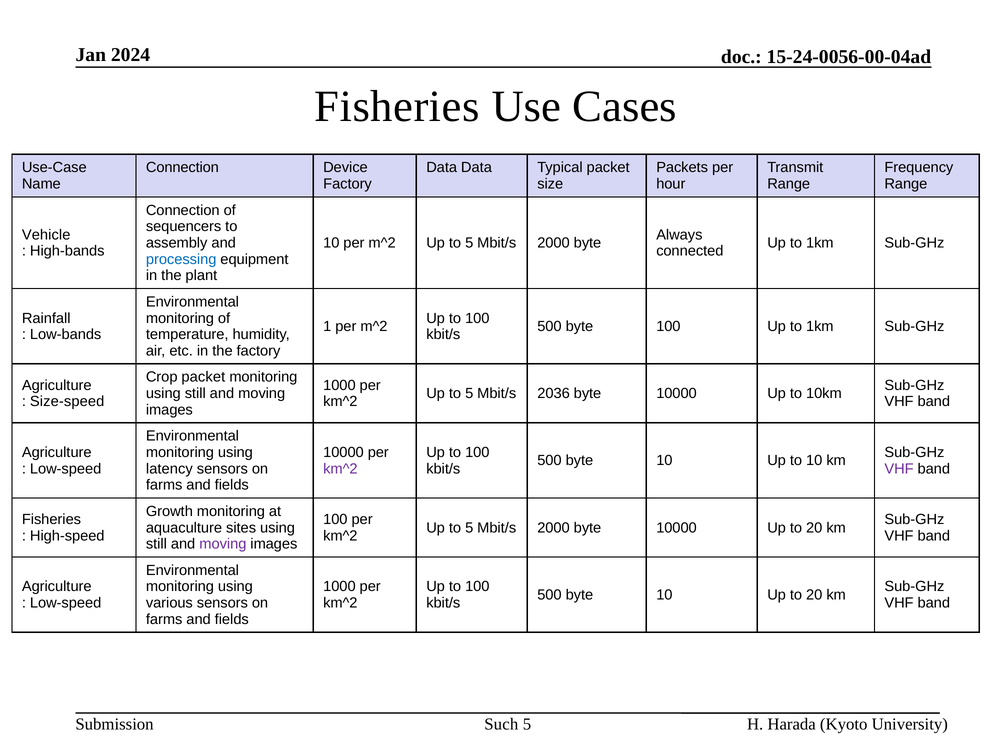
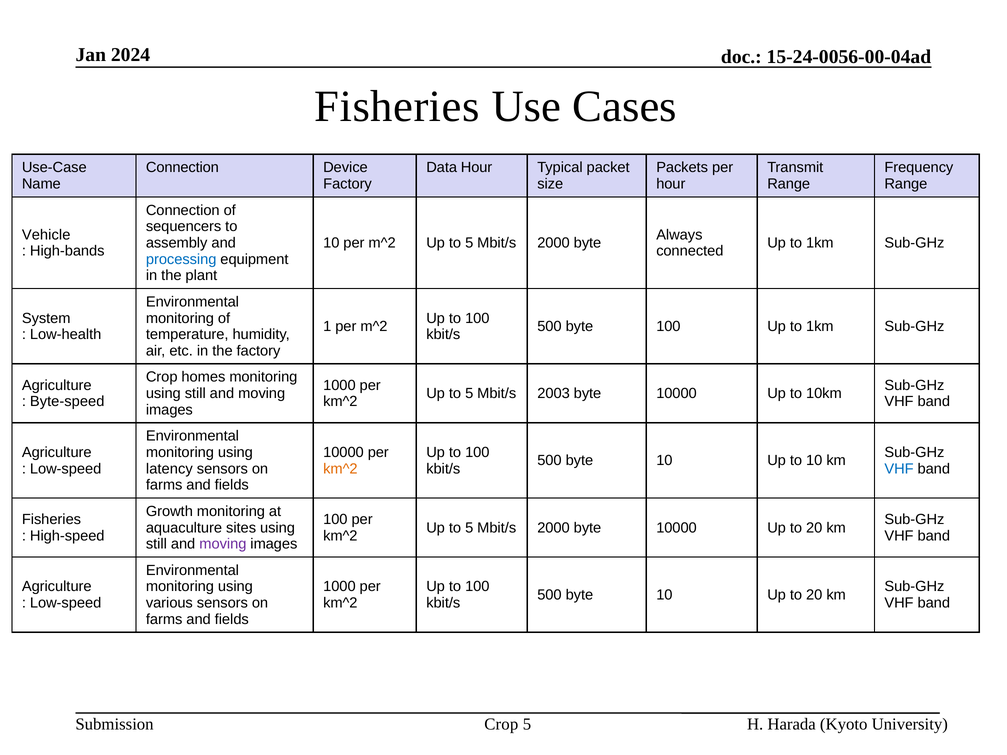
Data Data: Data -> Hour
Rainfall: Rainfall -> System
Low-bands: Low-bands -> Low-health
Crop packet: packet -> homes
2036: 2036 -> 2003
Size-speed: Size-speed -> Byte-speed
km^2 at (340, 469) colour: purple -> orange
VHF at (899, 469) colour: purple -> blue
Such at (501, 724): Such -> Crop
